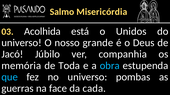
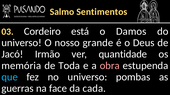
Misericórdia: Misericórdia -> Sentimentos
Acolhida: Acolhida -> Cordeiro
Unidos: Unidos -> Damos
Júbilo: Júbilo -> Irmão
companhia: companhia -> quantidade
obra colour: light blue -> pink
